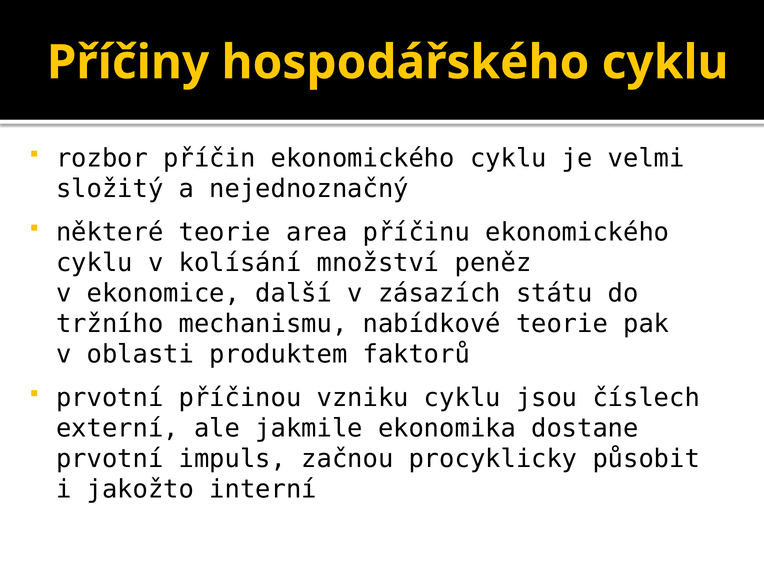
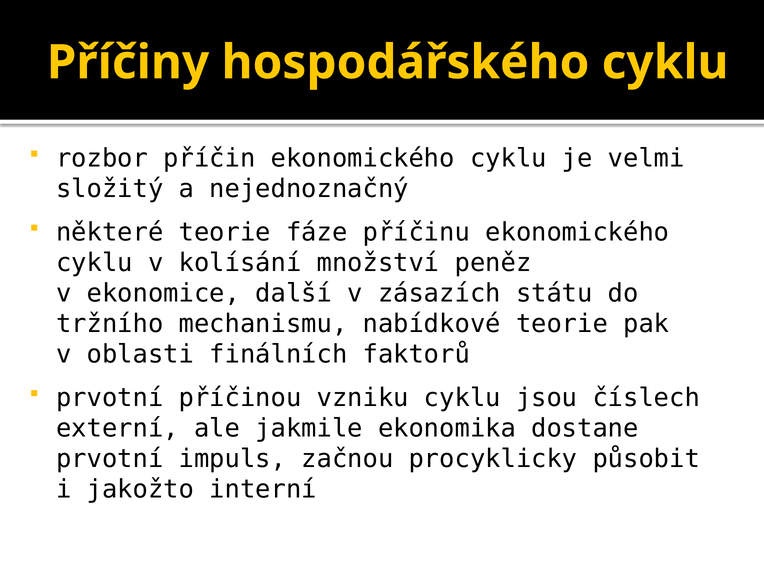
area: area -> fáze
produktem: produktem -> finálních
